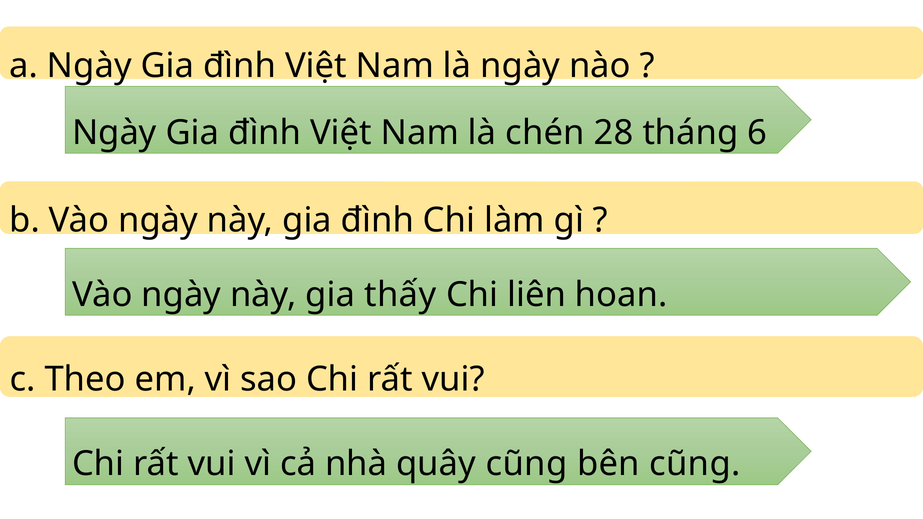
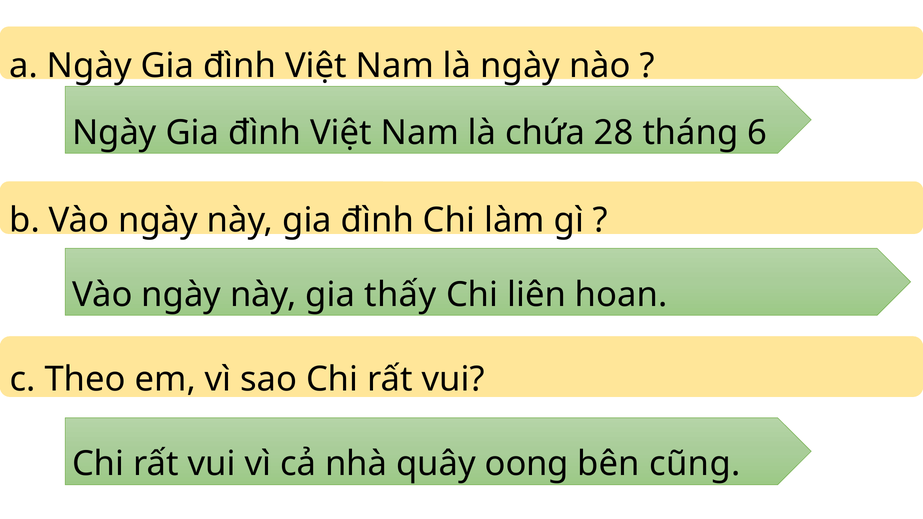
chén: chén -> chứa
quây cũng: cũng -> oong
